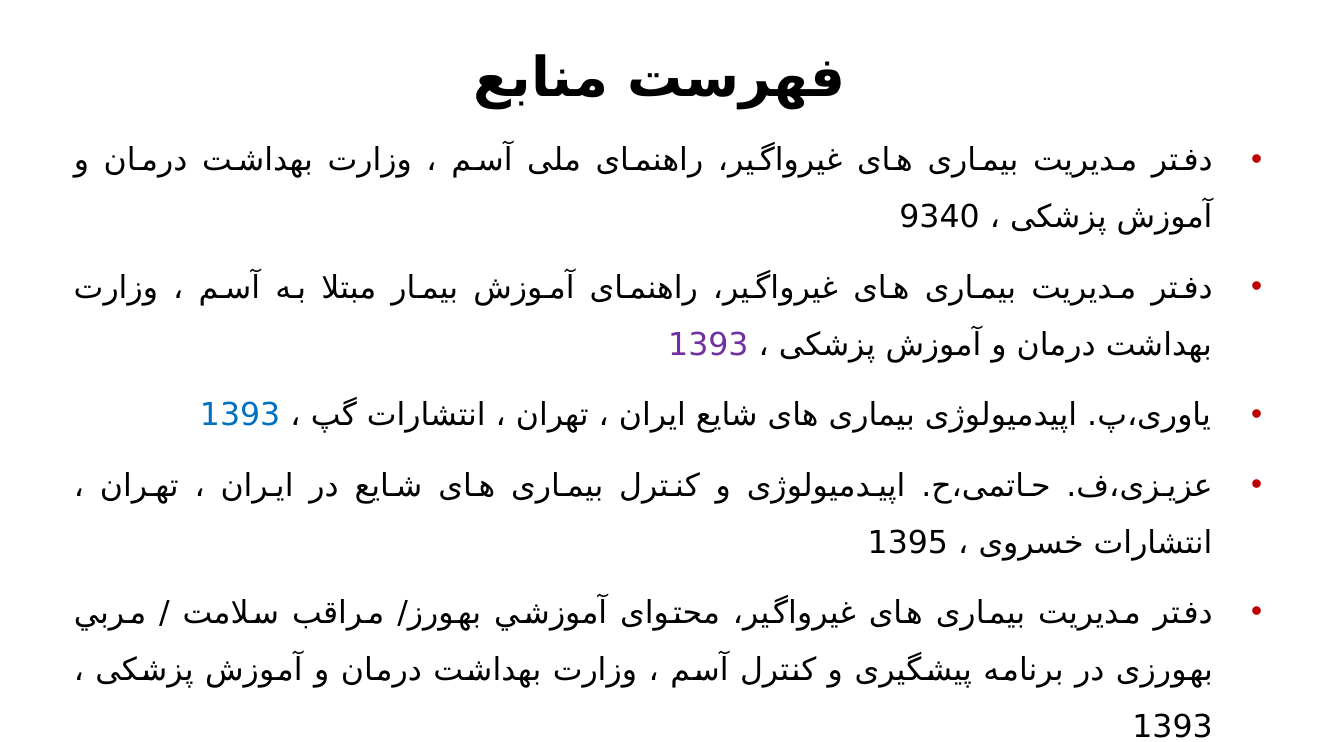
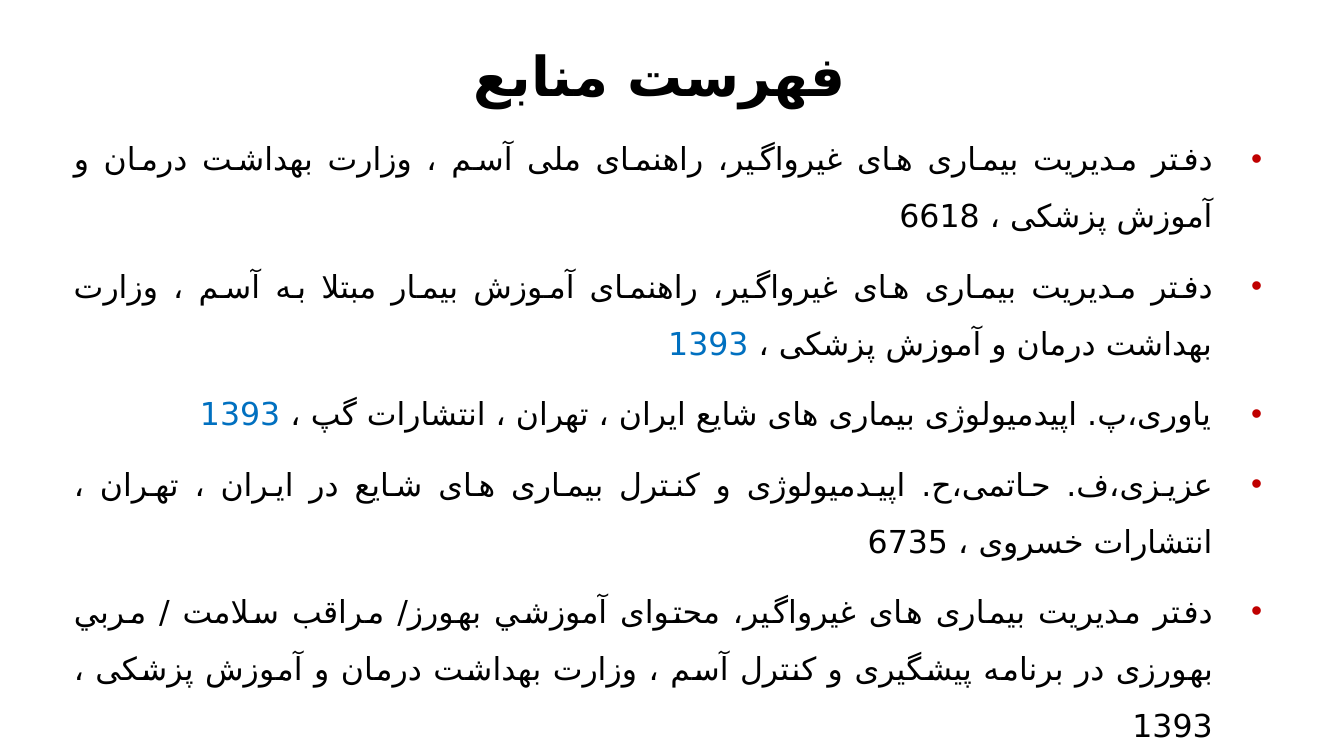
9340: 9340 -> 6618
1393 at (708, 345) colour: purple -> blue
1395: 1395 -> 6735
